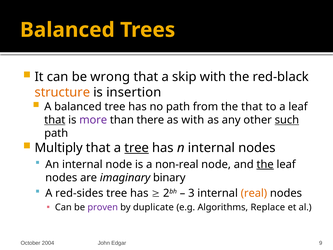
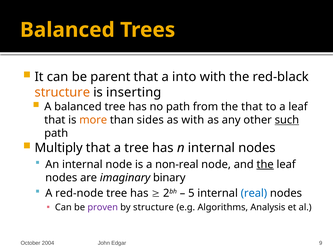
wrong: wrong -> parent
skip: skip -> into
insertion: insertion -> inserting
that at (55, 120) underline: present -> none
more colour: purple -> orange
there: there -> sides
tree at (137, 148) underline: present -> none
red-sides: red-sides -> red-node
3: 3 -> 5
real colour: orange -> blue
by duplicate: duplicate -> structure
Replace: Replace -> Analysis
